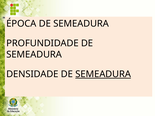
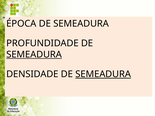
SEMEADURA at (34, 55) underline: none -> present
